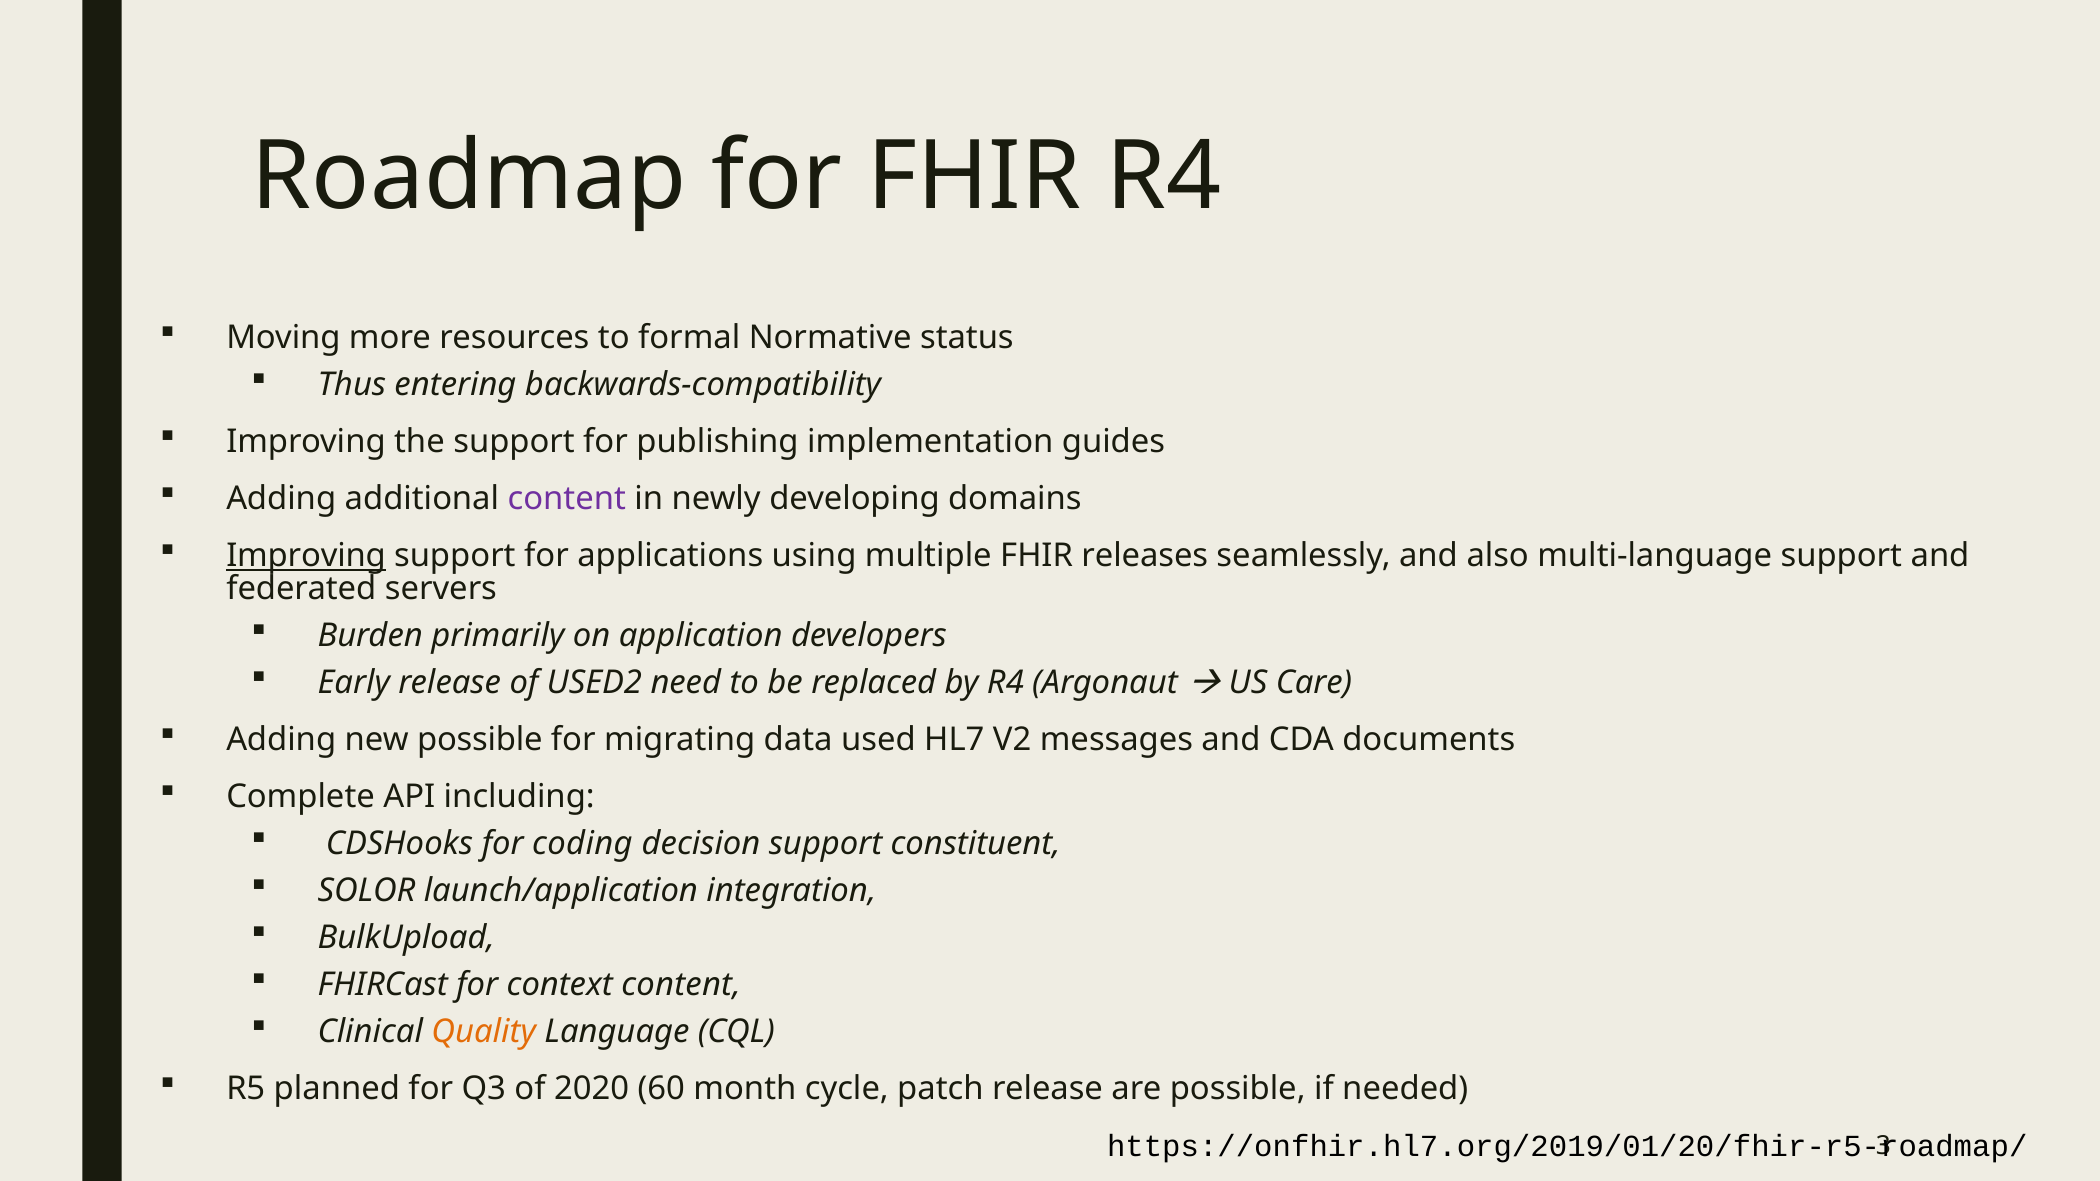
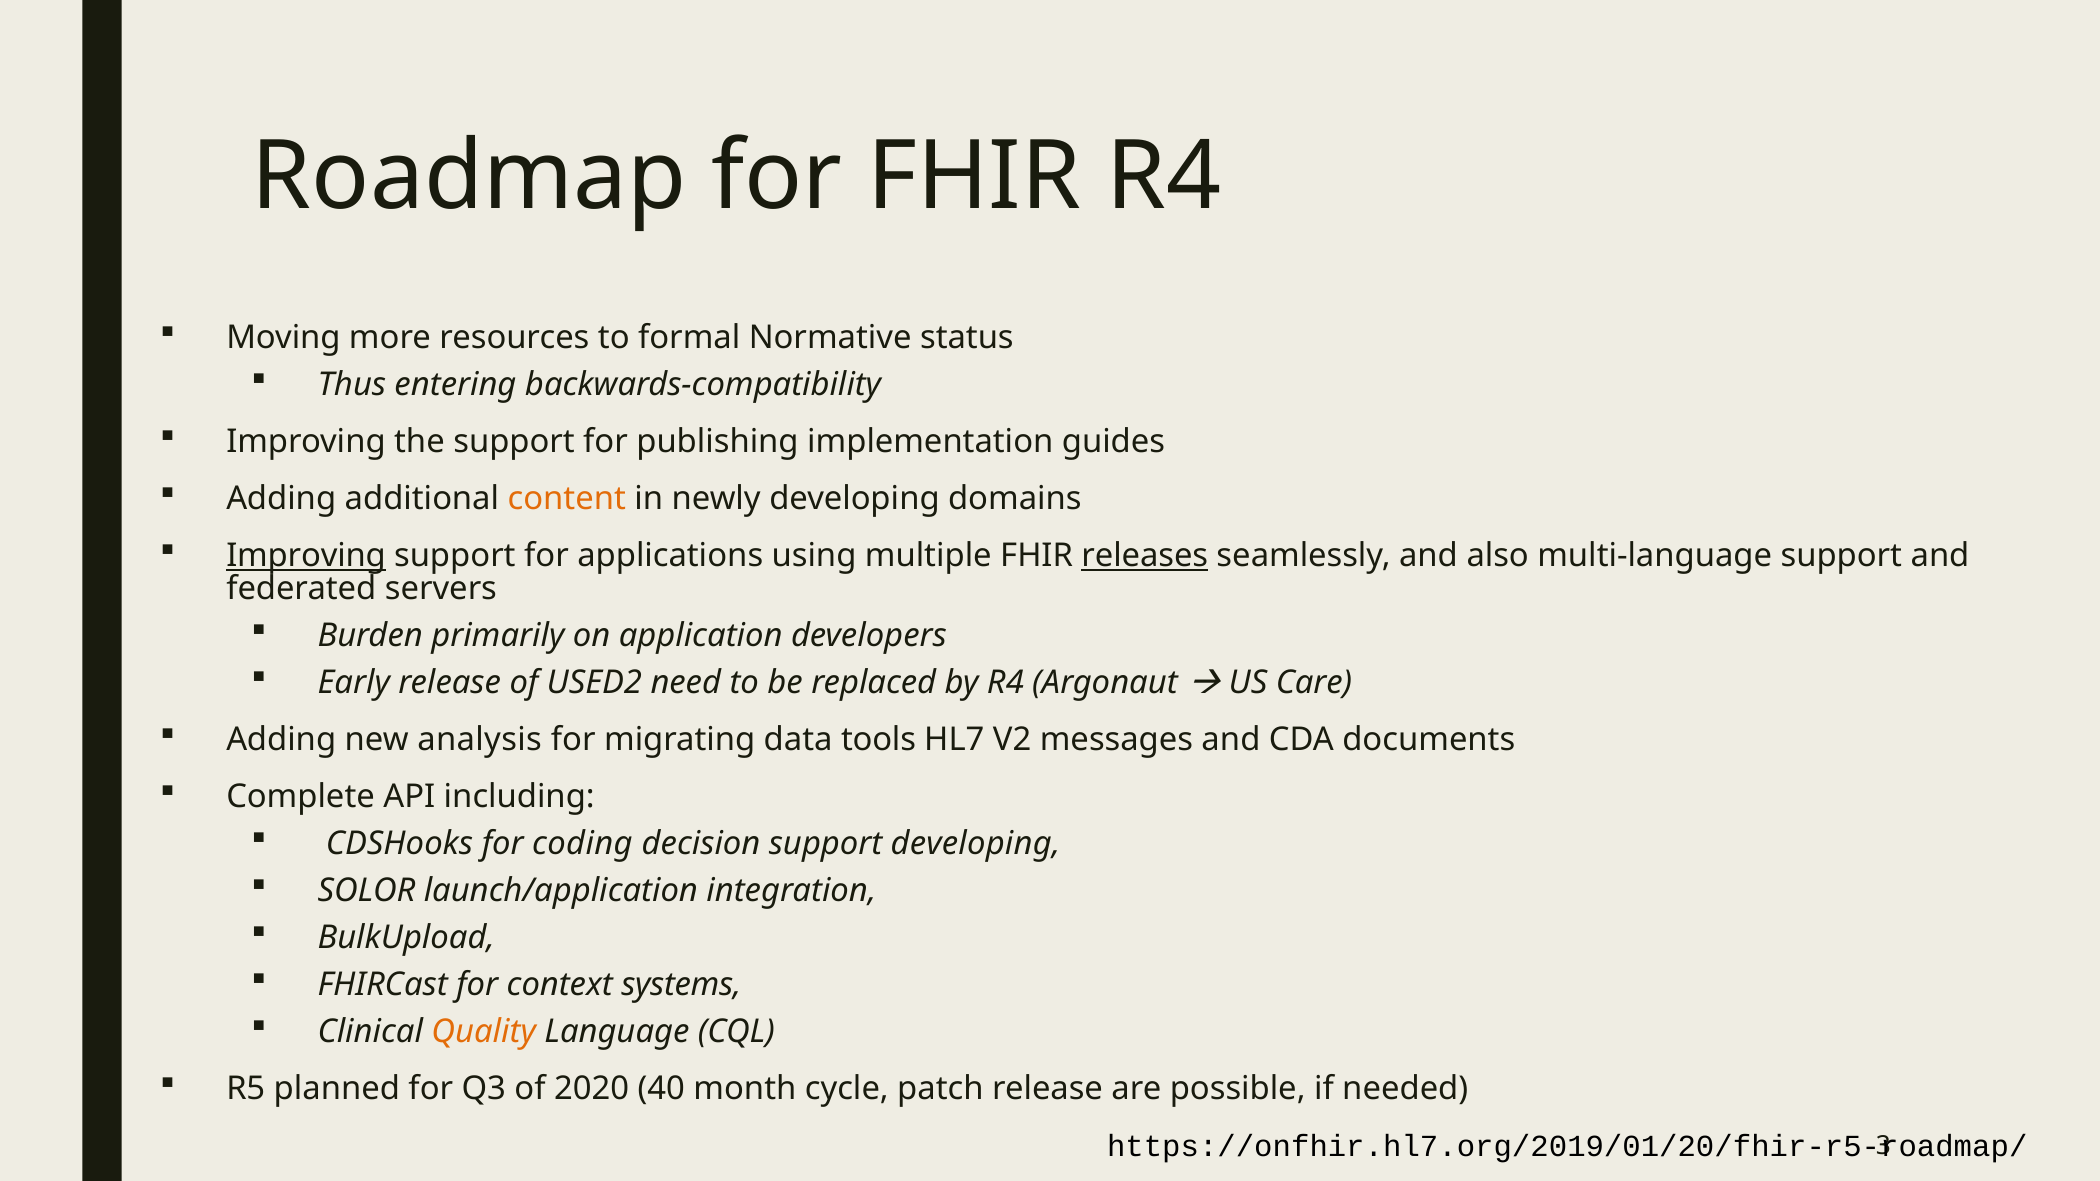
content at (567, 499) colour: purple -> orange
releases underline: none -> present
new possible: possible -> analysis
used: used -> tools
support constituent: constituent -> developing
context content: content -> systems
60: 60 -> 40
